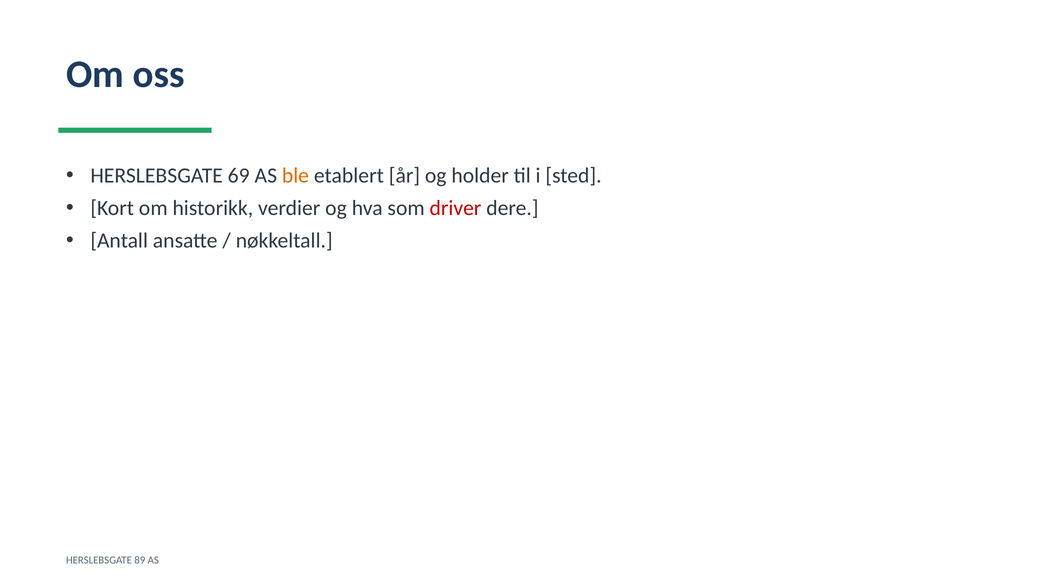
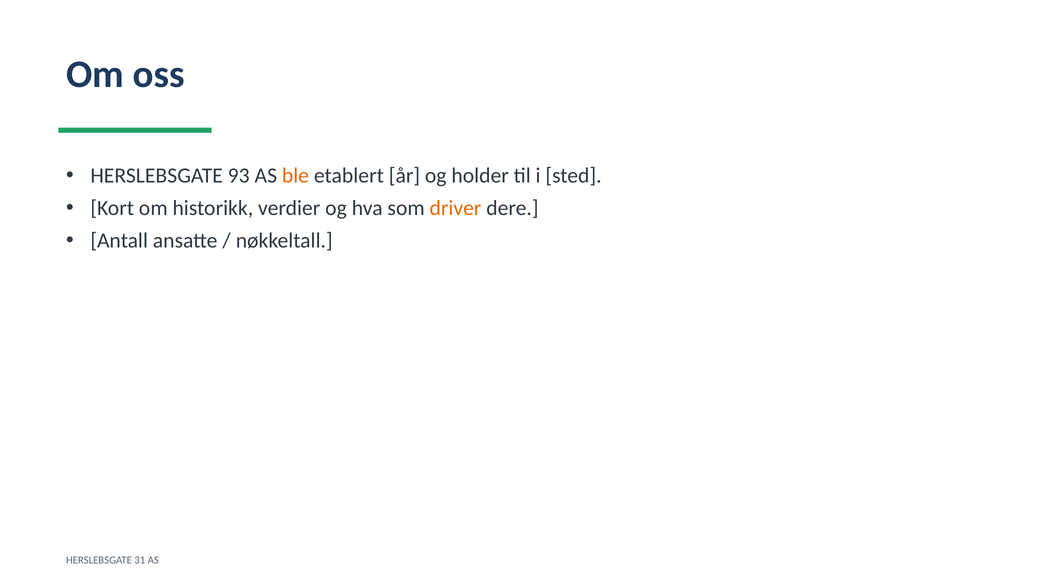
69: 69 -> 93
driver colour: red -> orange
89: 89 -> 31
